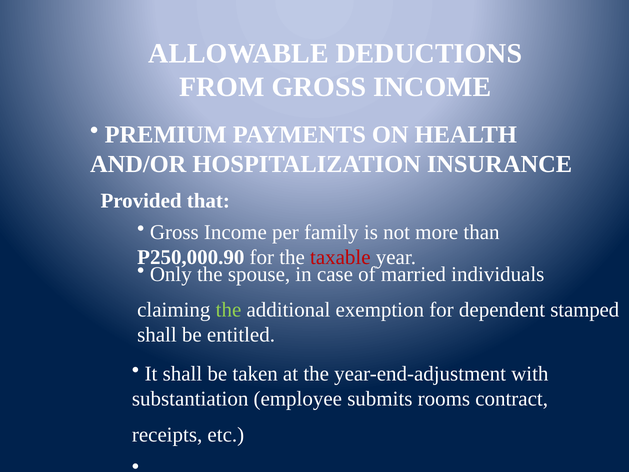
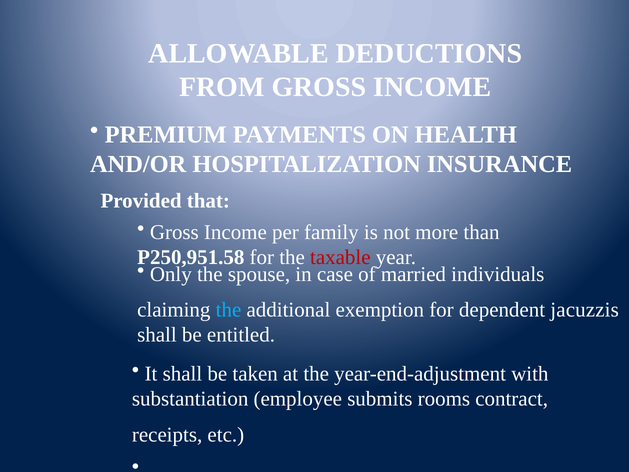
P250,000.90: P250,000.90 -> P250,951.58
the at (229, 310) colour: light green -> light blue
stamped: stamped -> jacuzzis
